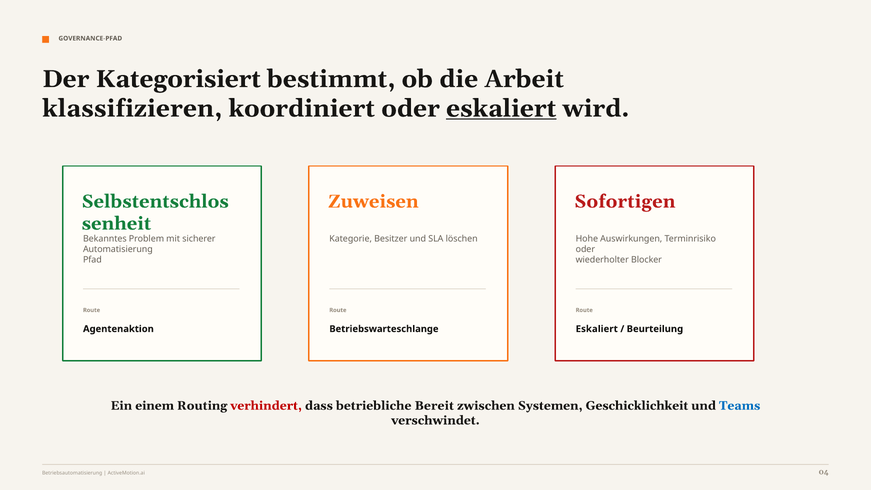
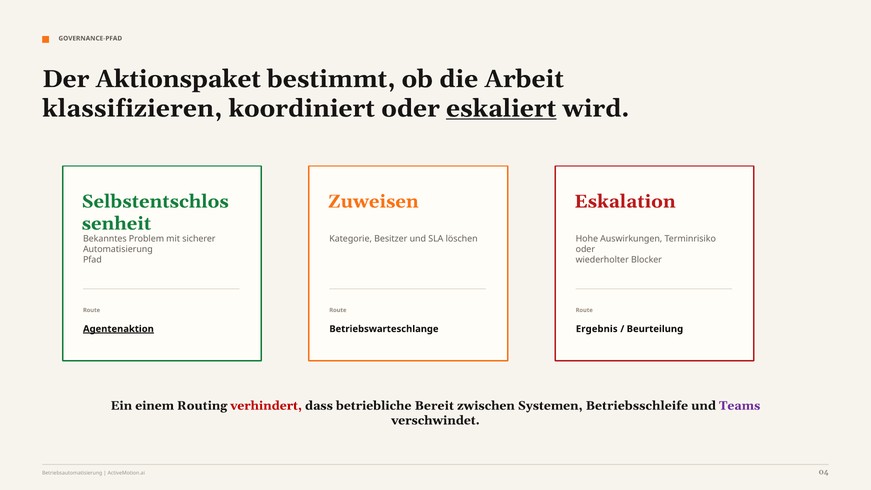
Kategorisiert: Kategorisiert -> Aktionspaket
Sofortigen: Sofortigen -> Eskalation
Agentenaktion underline: none -> present
Eskaliert at (597, 329): Eskaliert -> Ergebnis
Geschicklichkeit: Geschicklichkeit -> Betriebsschleife
Teams colour: blue -> purple
